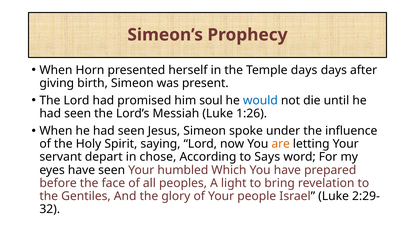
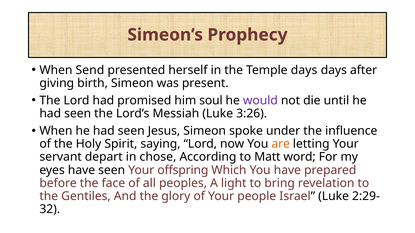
Horn: Horn -> Send
would colour: blue -> purple
1:26: 1:26 -> 3:26
Says: Says -> Matt
humbled: humbled -> offspring
